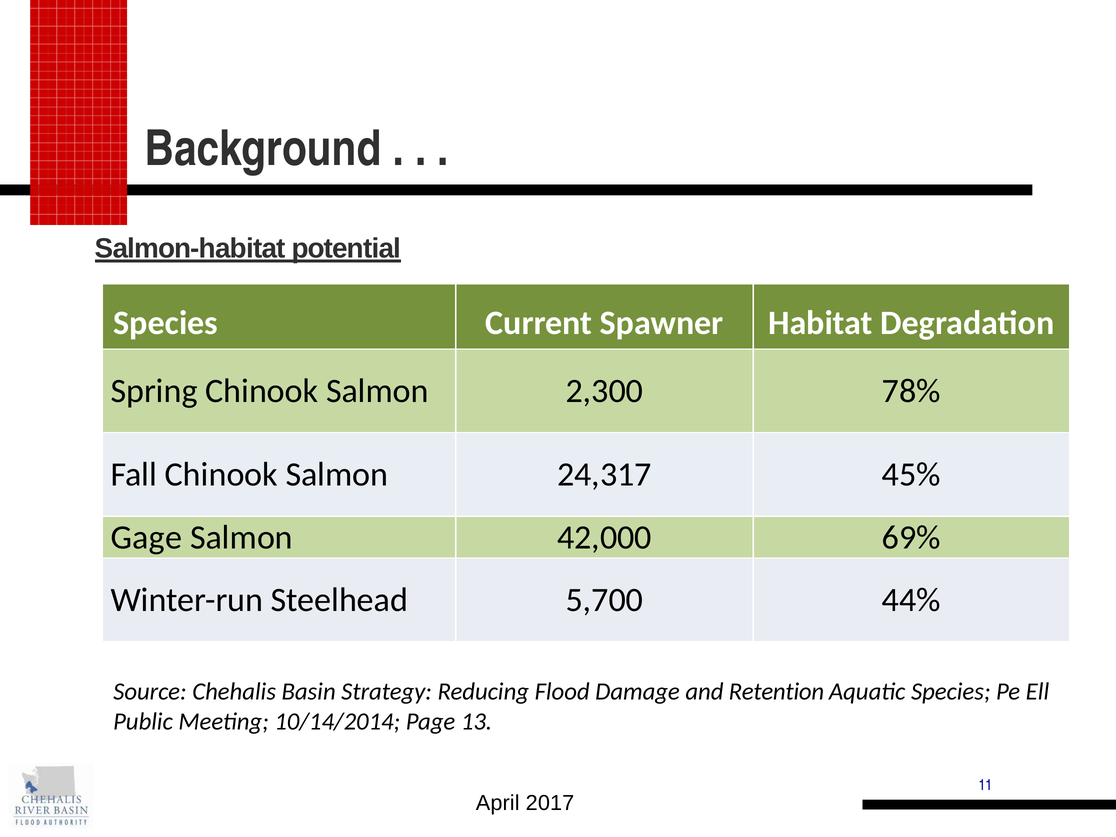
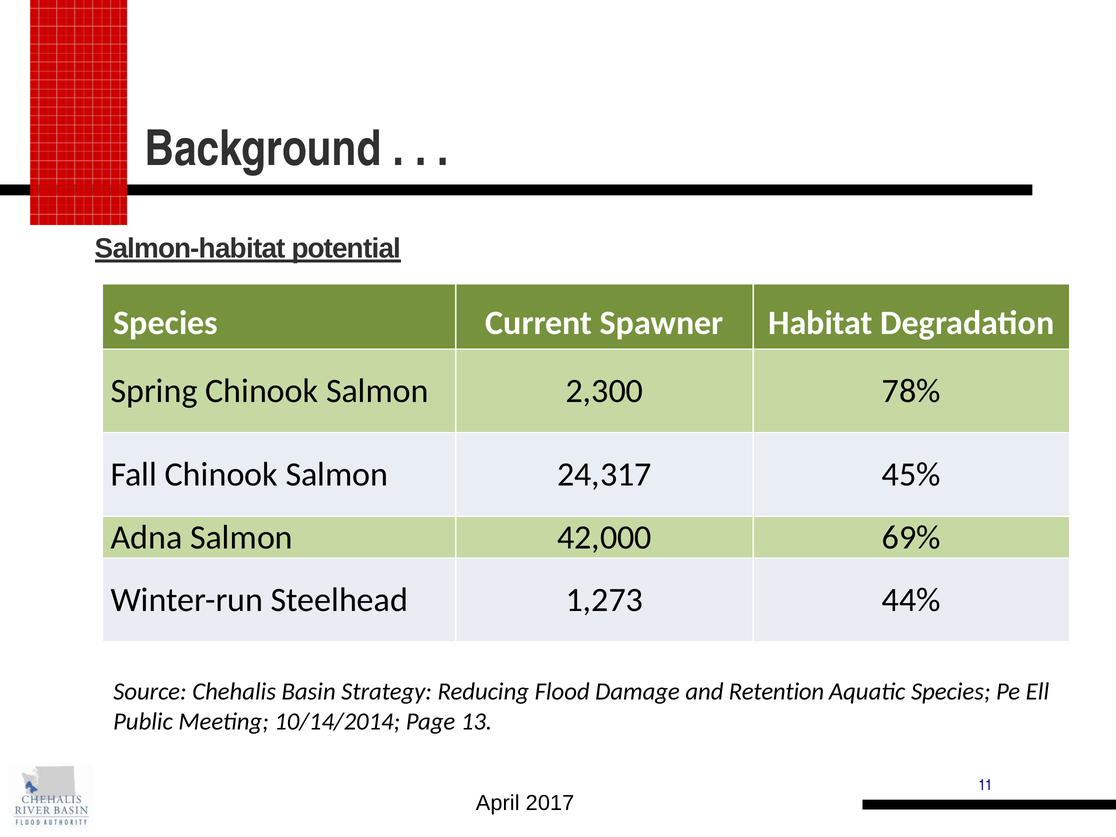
Gage: Gage -> Adna
5,700: 5,700 -> 1,273
